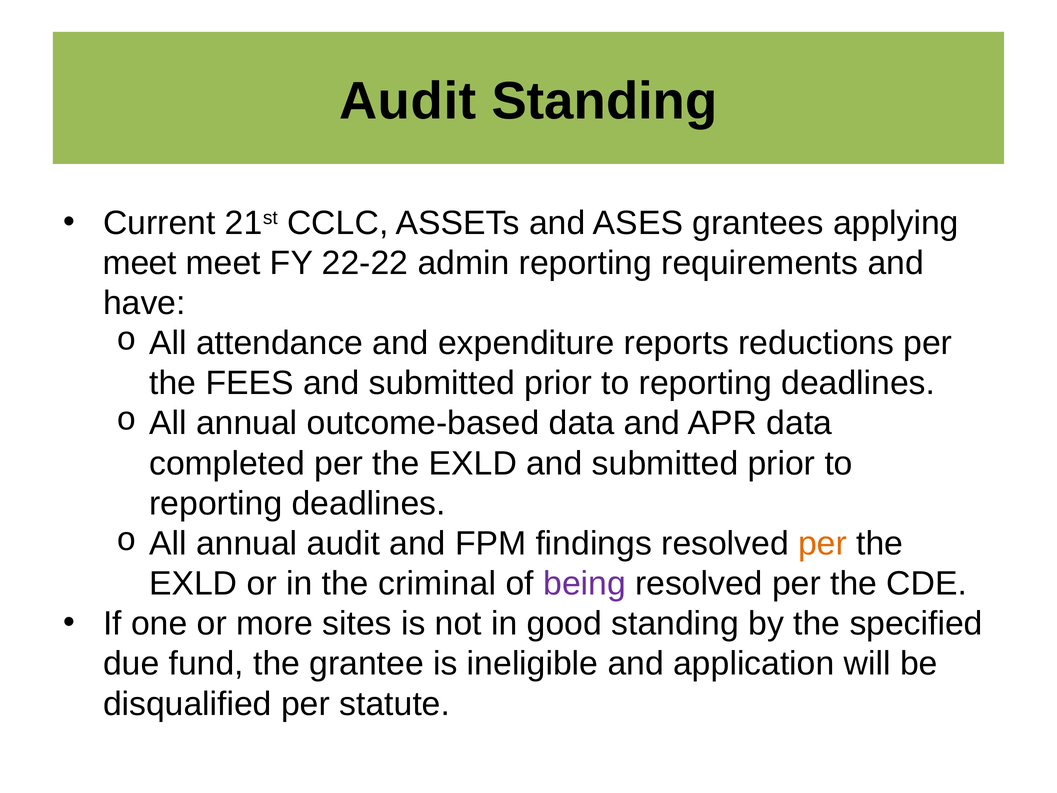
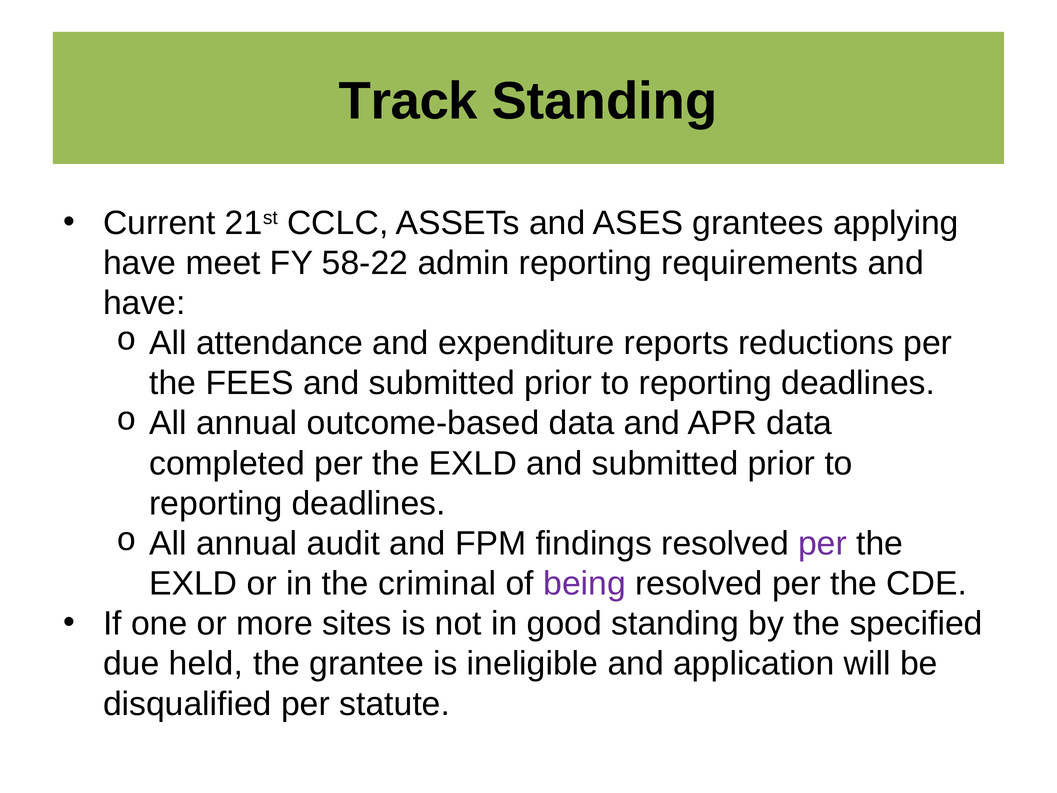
Audit at (408, 101): Audit -> Track
meet at (140, 263): meet -> have
22-22: 22-22 -> 58-22
per at (823, 543) colour: orange -> purple
fund: fund -> held
